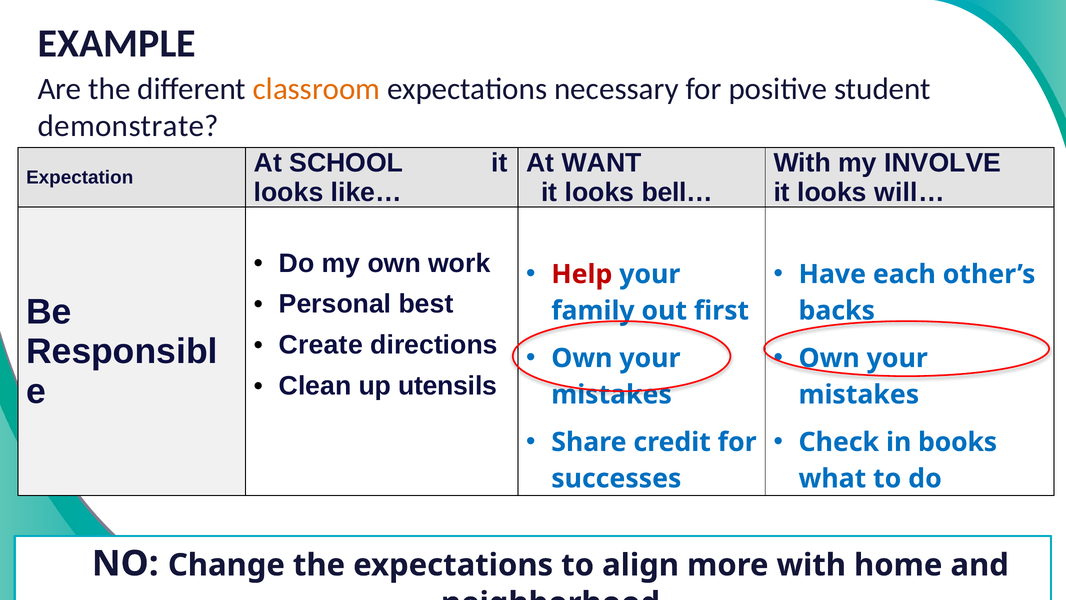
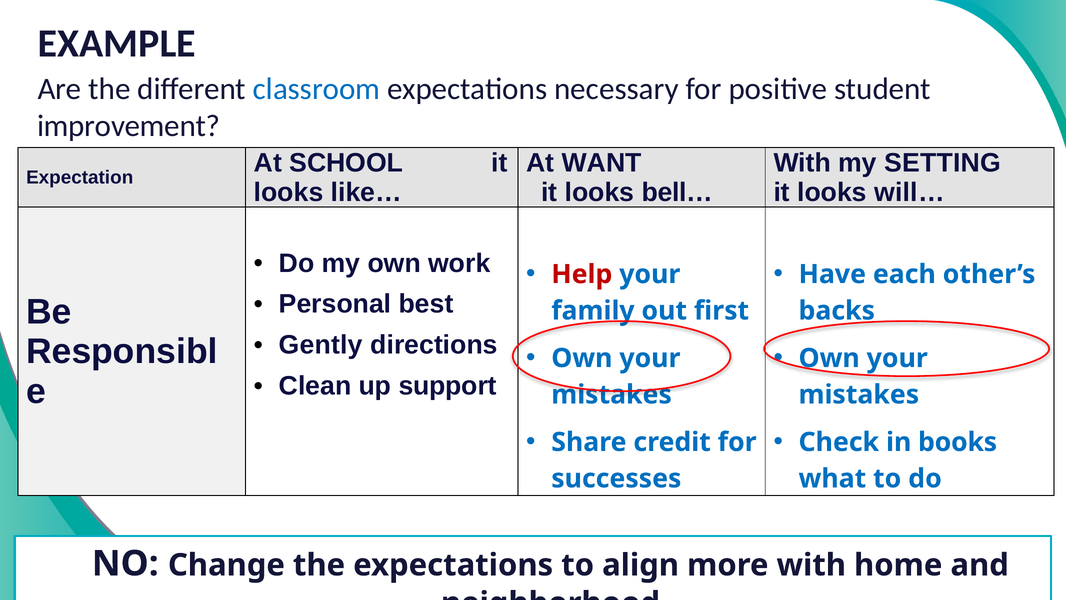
classroom colour: orange -> blue
demonstrate: demonstrate -> improvement
INVOLVE: INVOLVE -> SETTING
Create: Create -> Gently
utensils: utensils -> support
